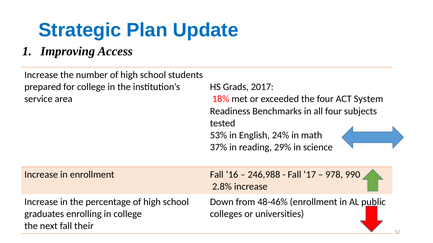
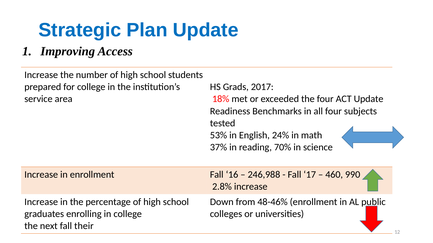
ACT System: System -> Update
29%: 29% -> 70%
978: 978 -> 460
